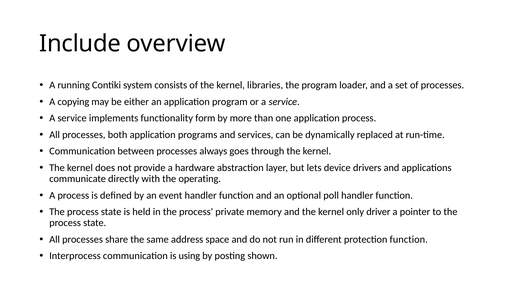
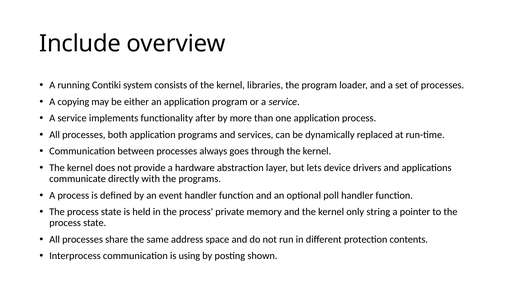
form: form -> after
the operating: operating -> programs
driver: driver -> string
protection function: function -> contents
